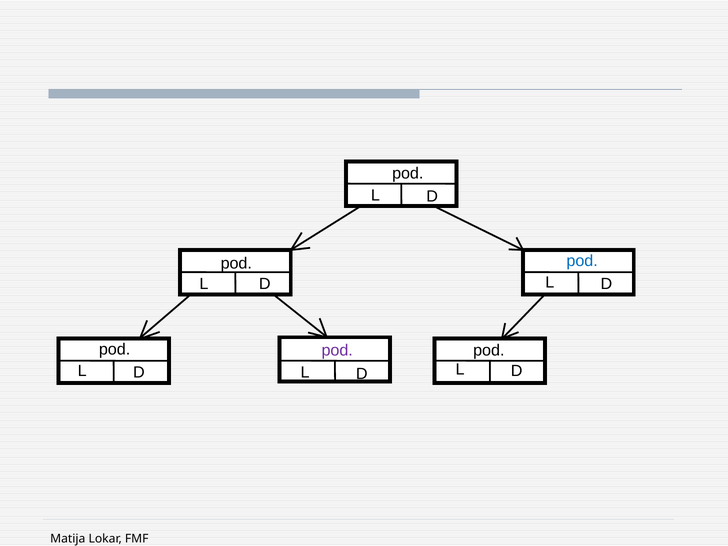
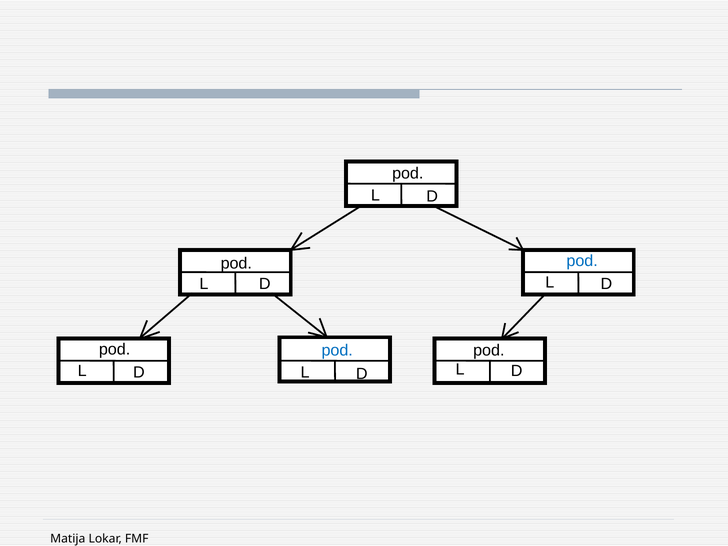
pod at (337, 351) colour: purple -> blue
